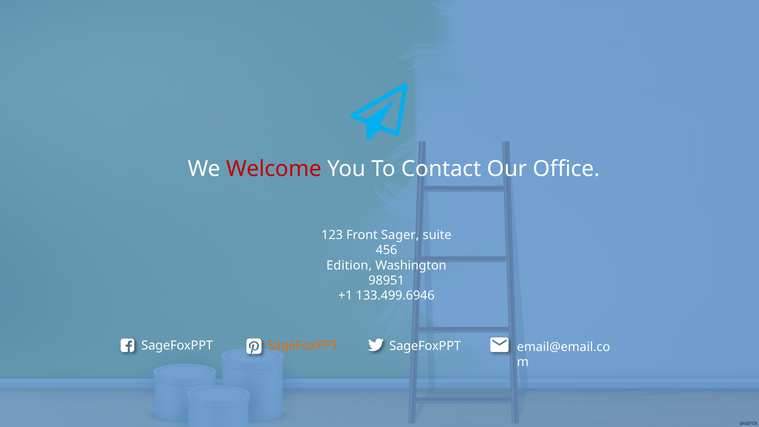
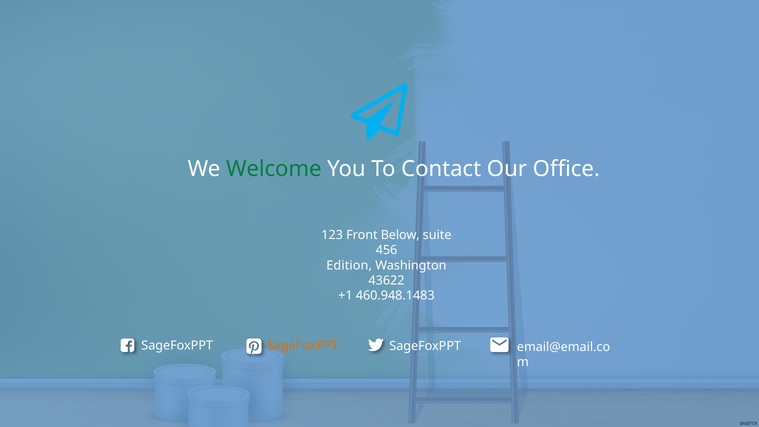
Welcome colour: red -> green
Sager: Sager -> Below
98951: 98951 -> 43622
133.499.6946: 133.499.6946 -> 460.948.1483
